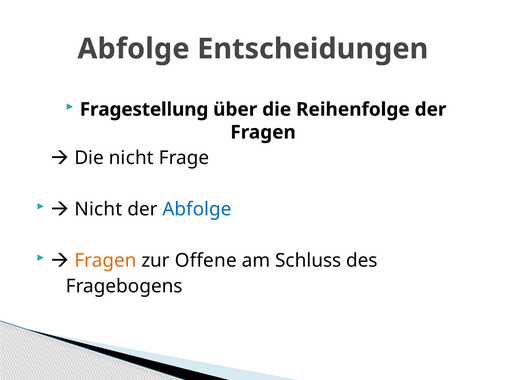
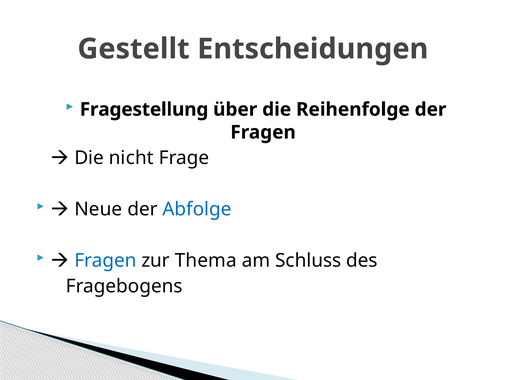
Abfolge at (133, 49): Abfolge -> Gestellt
Nicht at (98, 209): Nicht -> Neue
Fragen at (105, 260) colour: orange -> blue
Offene: Offene -> Thema
